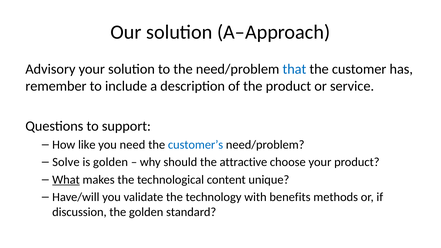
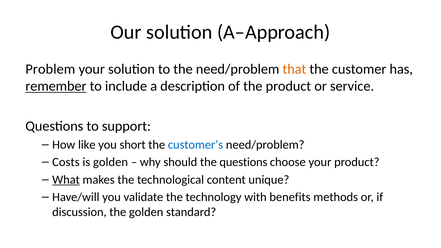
Advisory: Advisory -> Problem
that colour: blue -> orange
remember underline: none -> present
need: need -> short
Solve: Solve -> Costs
the attractive: attractive -> questions
